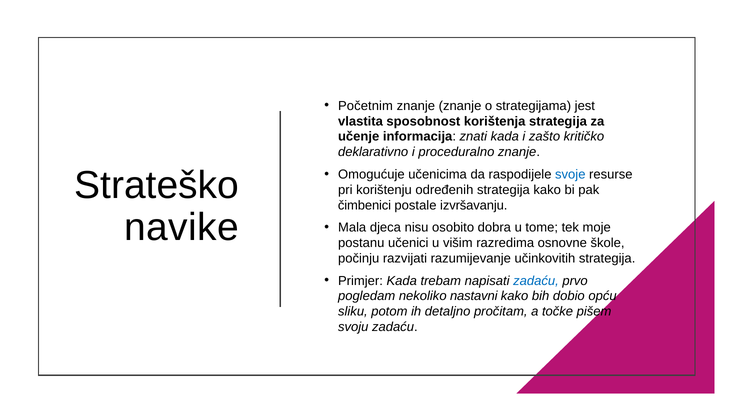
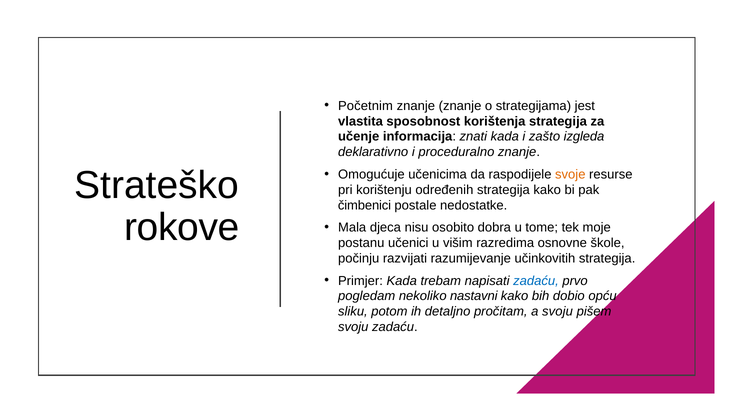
kritičko: kritičko -> izgleda
svoje colour: blue -> orange
izvršavanju: izvršavanju -> nedostatke
navike: navike -> rokove
a točke: točke -> svoju
